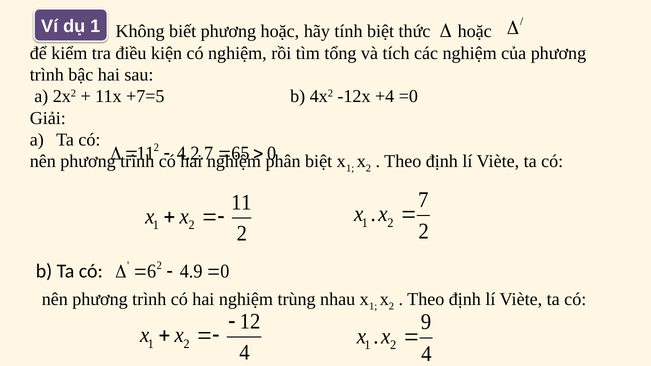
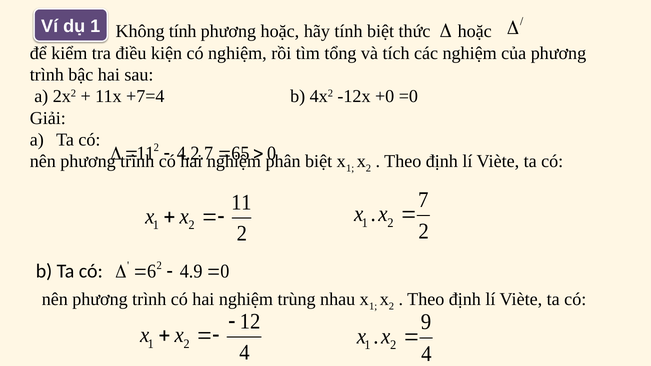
Không biết: biết -> tính
+7=5: +7=5 -> +7=4
+4: +4 -> +0
